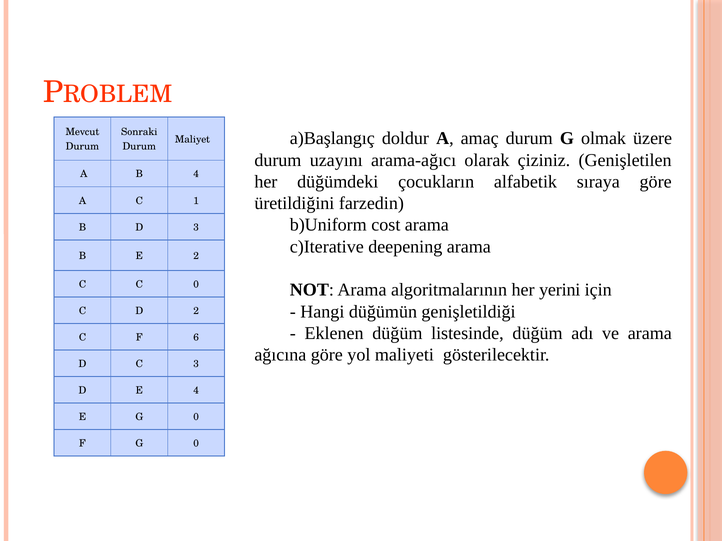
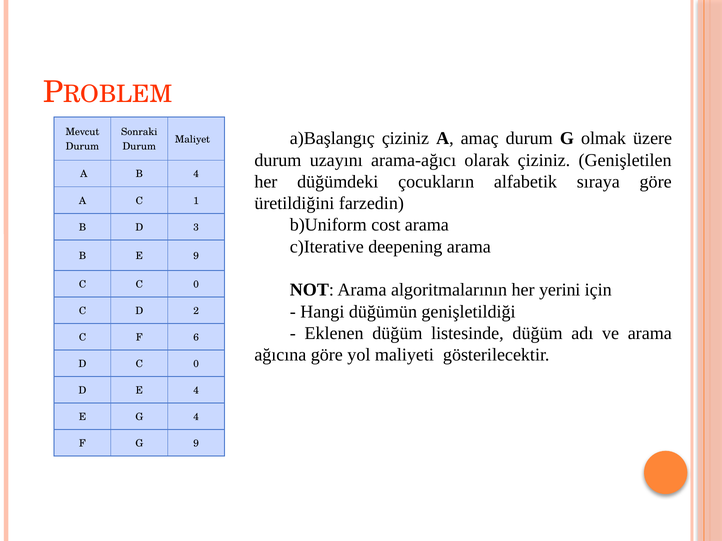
doldur at (405, 139): doldur -> çiziniz
E 2: 2 -> 9
D C 3: 3 -> 0
E G 0: 0 -> 4
F G 0: 0 -> 9
